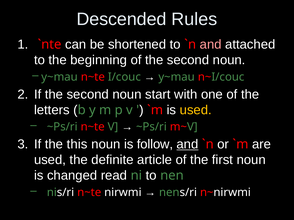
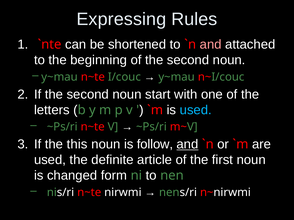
Descended: Descended -> Expressing
used at (196, 110) colour: yellow -> light blue
read: read -> form
